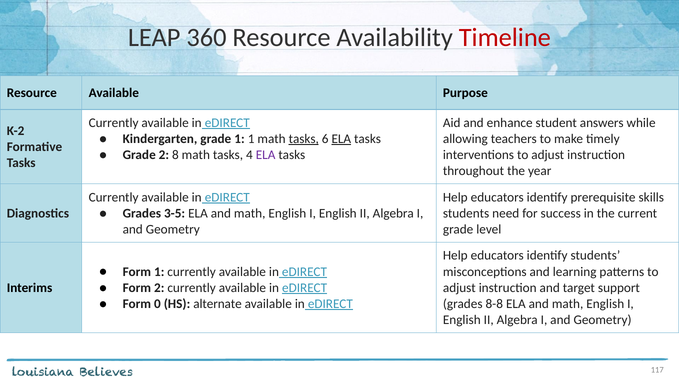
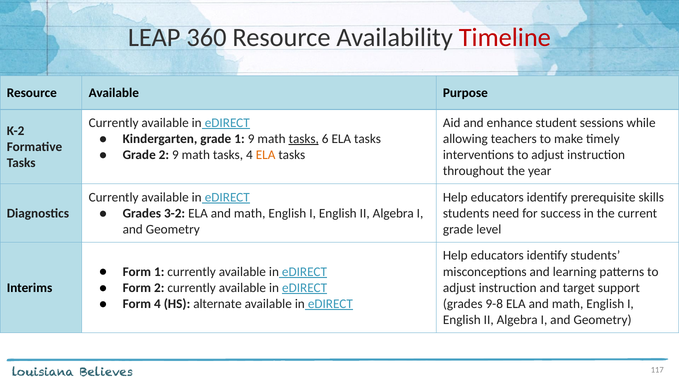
answers: answers -> sessions
1 1: 1 -> 9
ELA at (341, 139) underline: present -> none
2 8: 8 -> 9
ELA at (266, 155) colour: purple -> orange
3-5: 3-5 -> 3-2
Form 0: 0 -> 4
8-8: 8-8 -> 9-8
